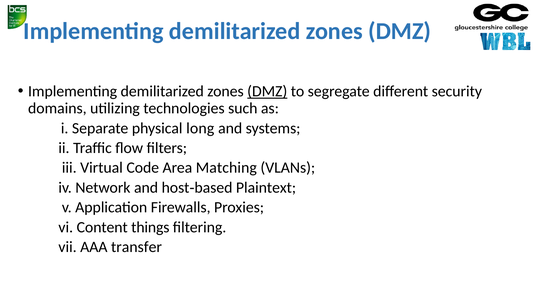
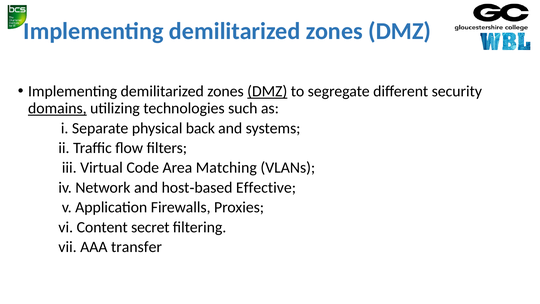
domains underline: none -> present
long: long -> back
Plaintext: Plaintext -> Effective
things: things -> secret
